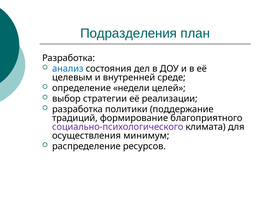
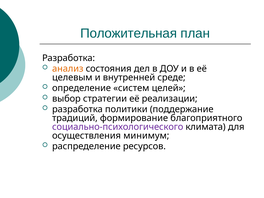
Подразделения: Подразделения -> Положительная
анализ colour: blue -> orange
недели: недели -> систем
